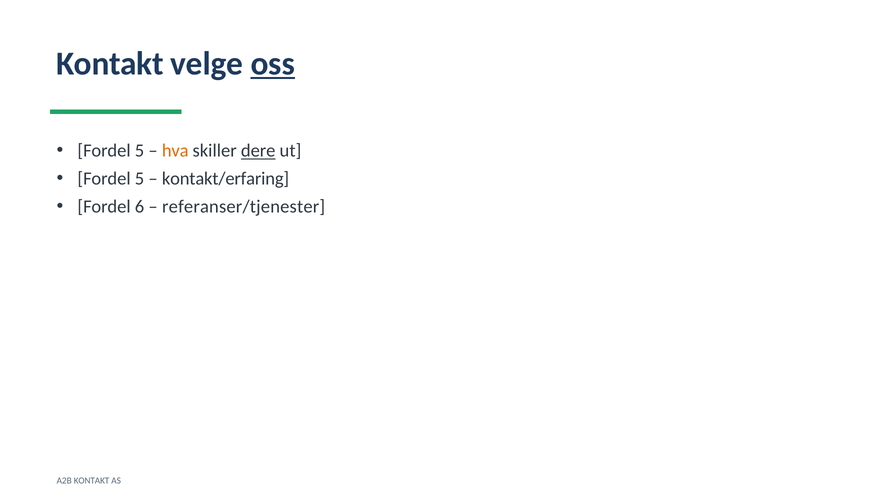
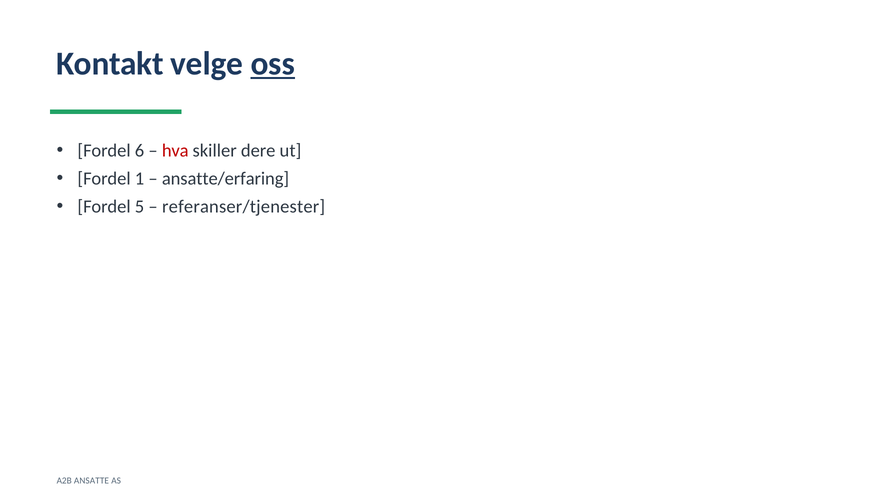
5 at (140, 151): 5 -> 6
hva colour: orange -> red
dere underline: present -> none
5 at (140, 179): 5 -> 1
kontakt/erfaring: kontakt/erfaring -> ansatte/erfaring
6: 6 -> 5
A2B KONTAKT: KONTAKT -> ANSATTE
